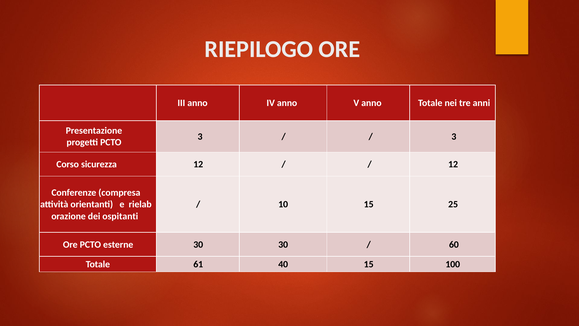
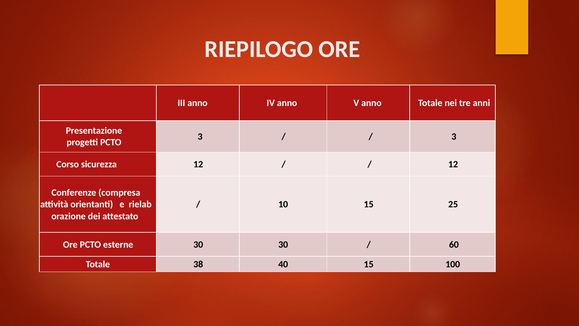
ospitanti: ospitanti -> attestato
61: 61 -> 38
